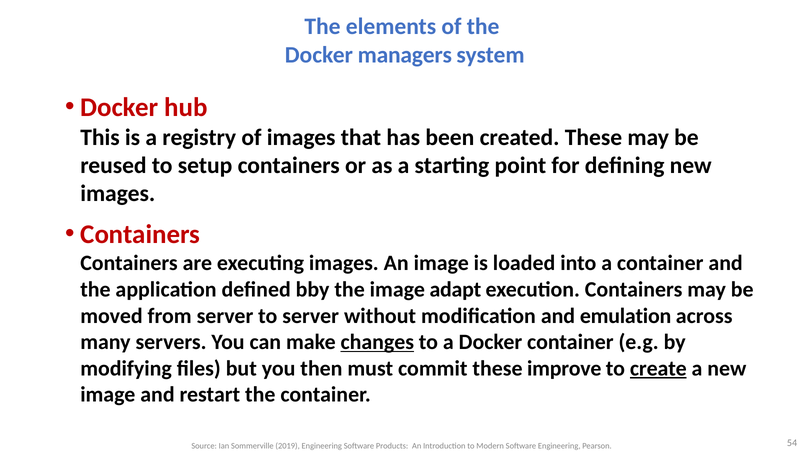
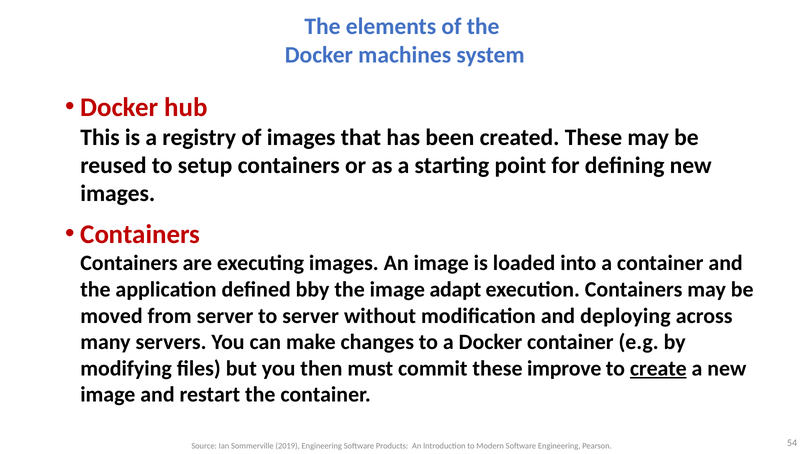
managers: managers -> machines
emulation: emulation -> deploying
changes underline: present -> none
